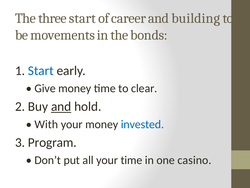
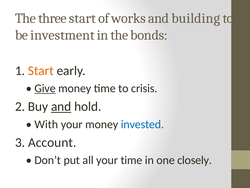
career: career -> works
movements: movements -> investment
Start at (41, 71) colour: blue -> orange
Give underline: none -> present
clear: clear -> crisis
Program: Program -> Account
casino: casino -> closely
